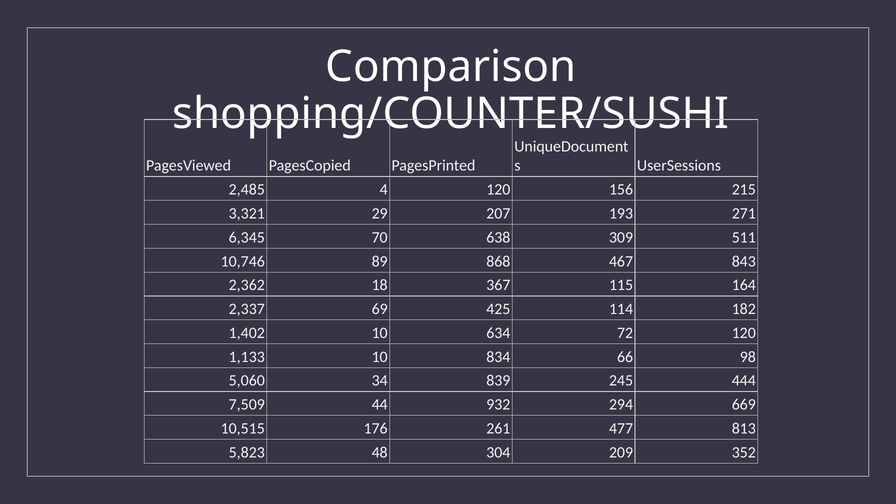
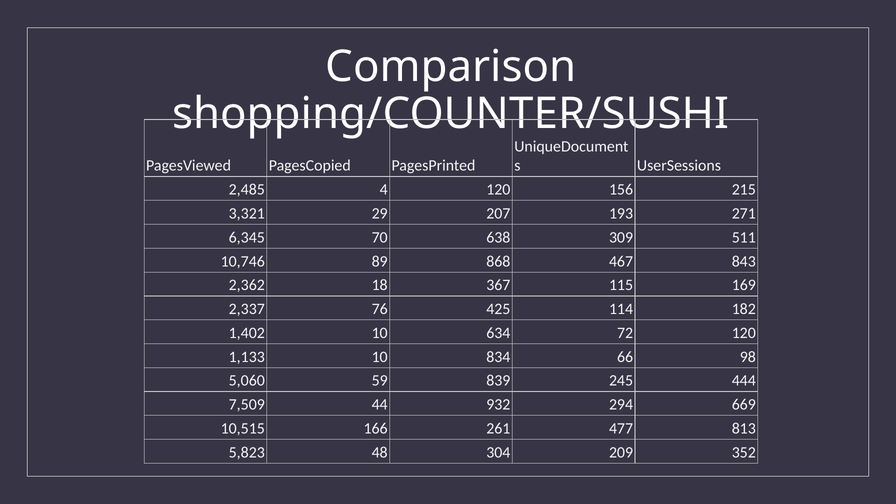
164: 164 -> 169
69: 69 -> 76
34: 34 -> 59
176: 176 -> 166
